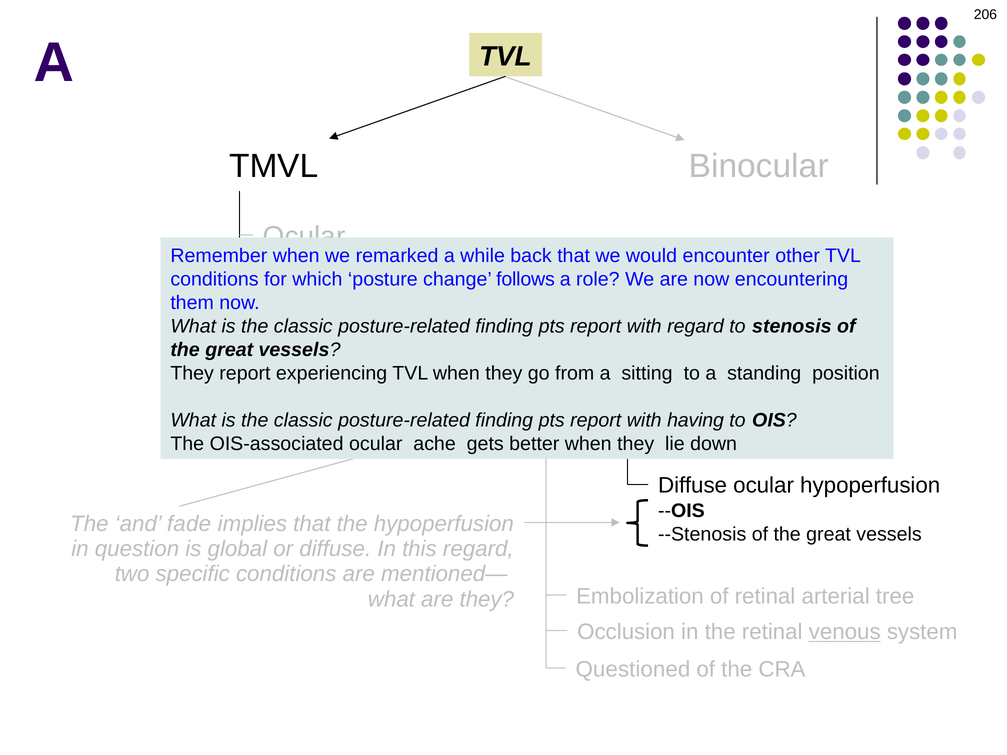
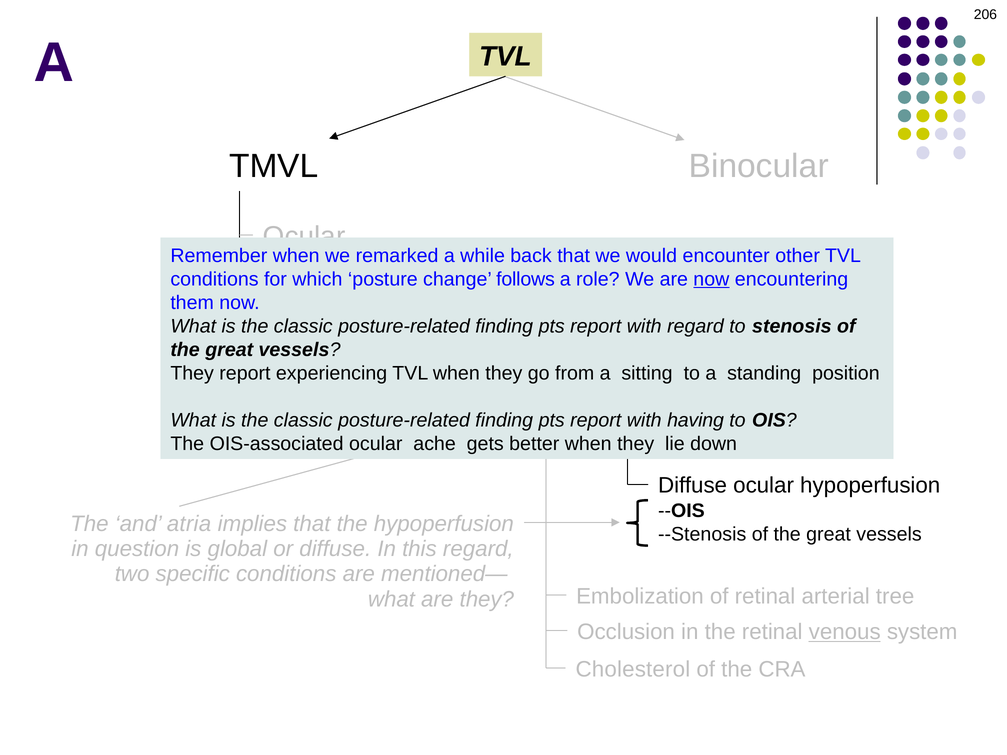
now at (711, 279) underline: none -> present
fade: fade -> atria
Questioned: Questioned -> Cholesterol
